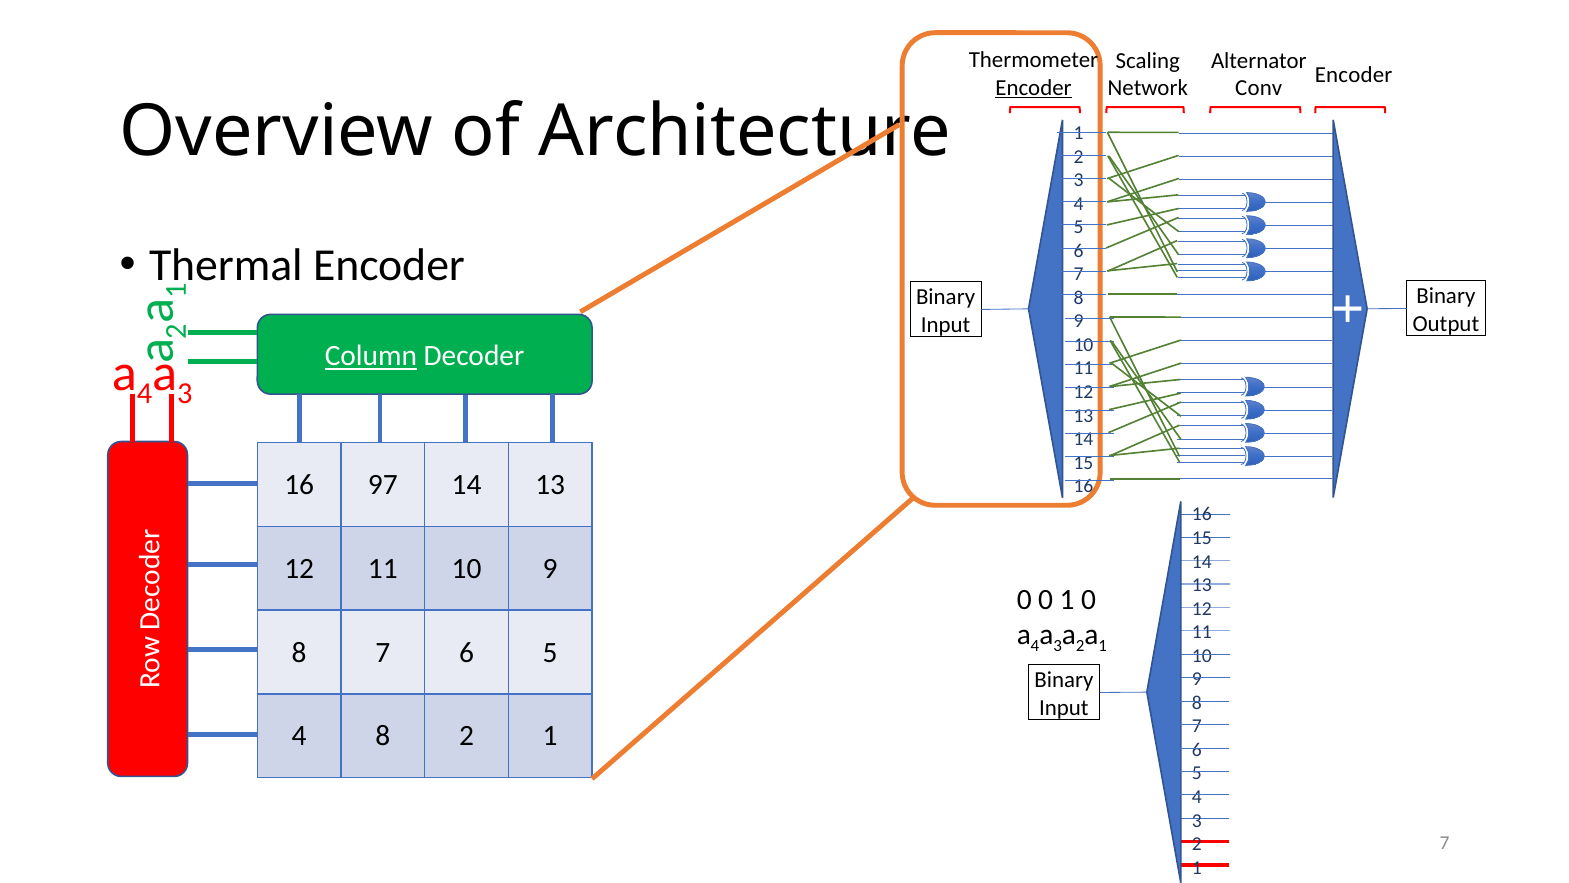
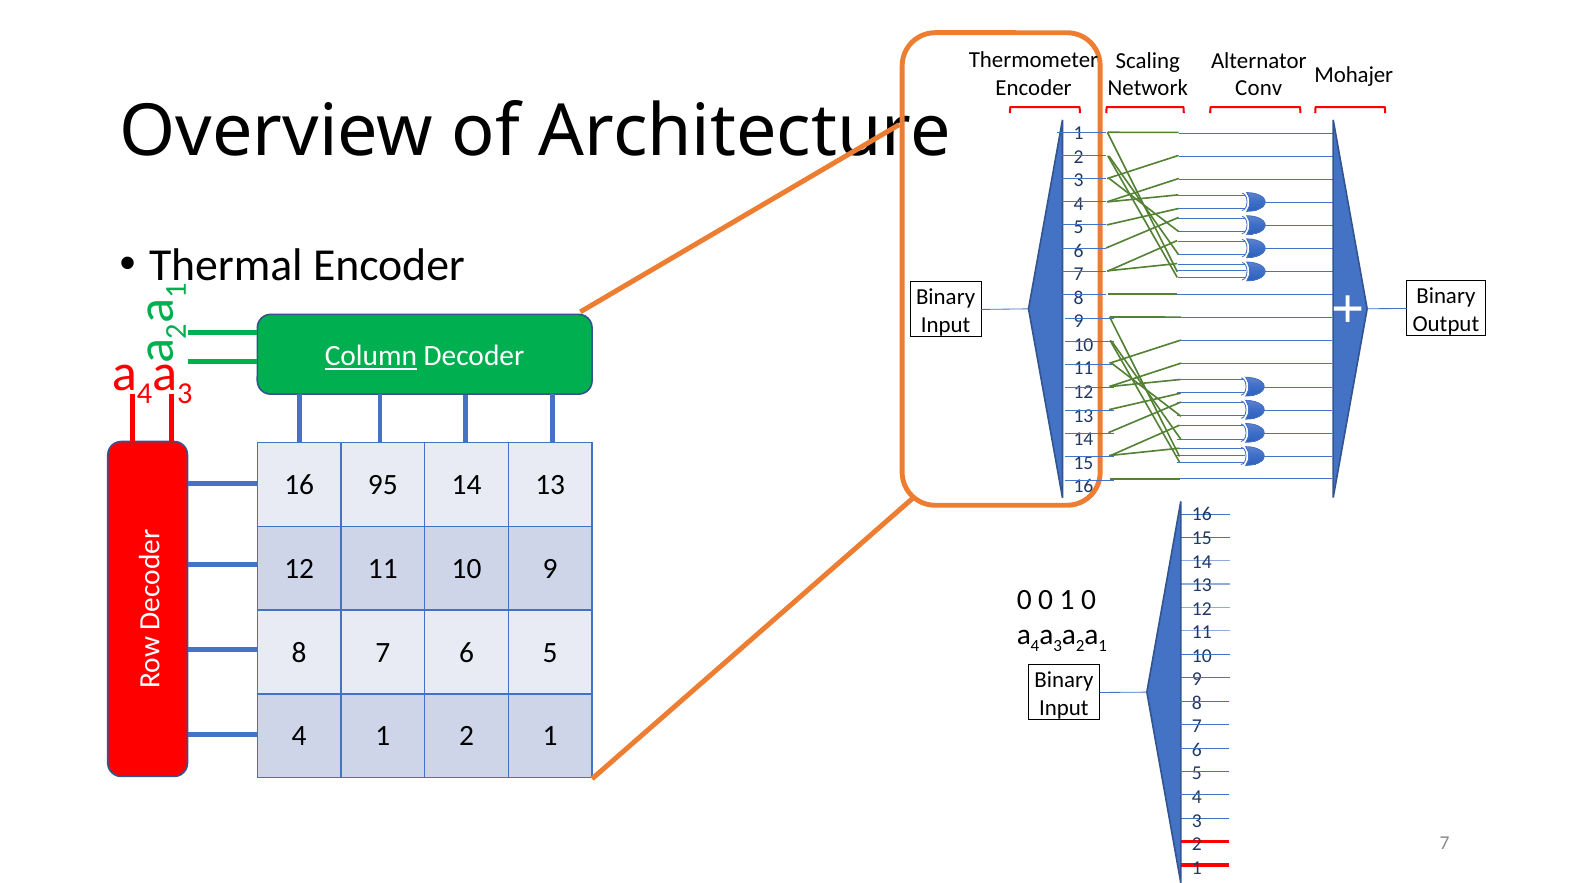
Encoder at (1354, 74): Encoder -> Mohajer
Encoder at (1034, 88) underline: present -> none
97: 97 -> 95
4 8: 8 -> 1
